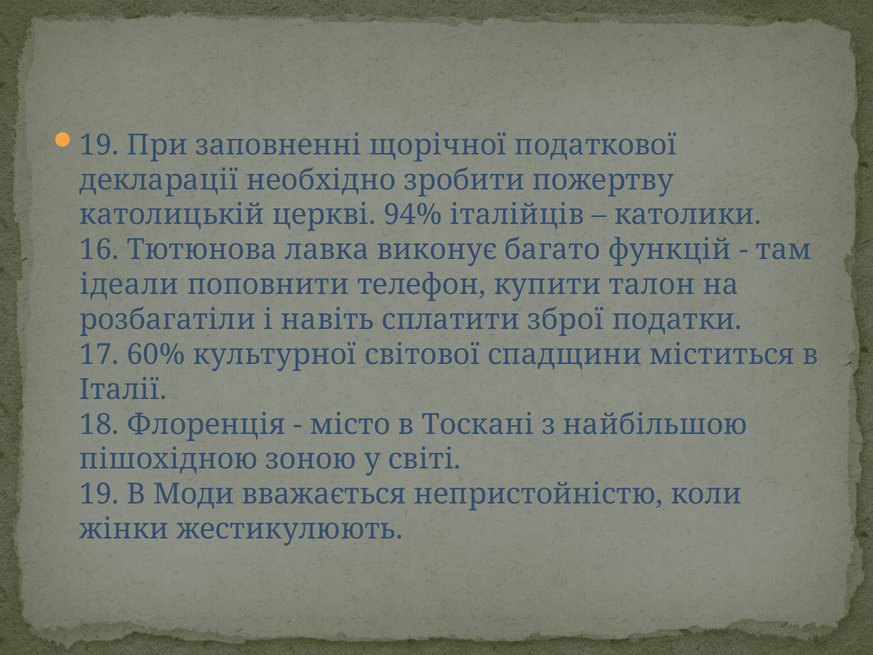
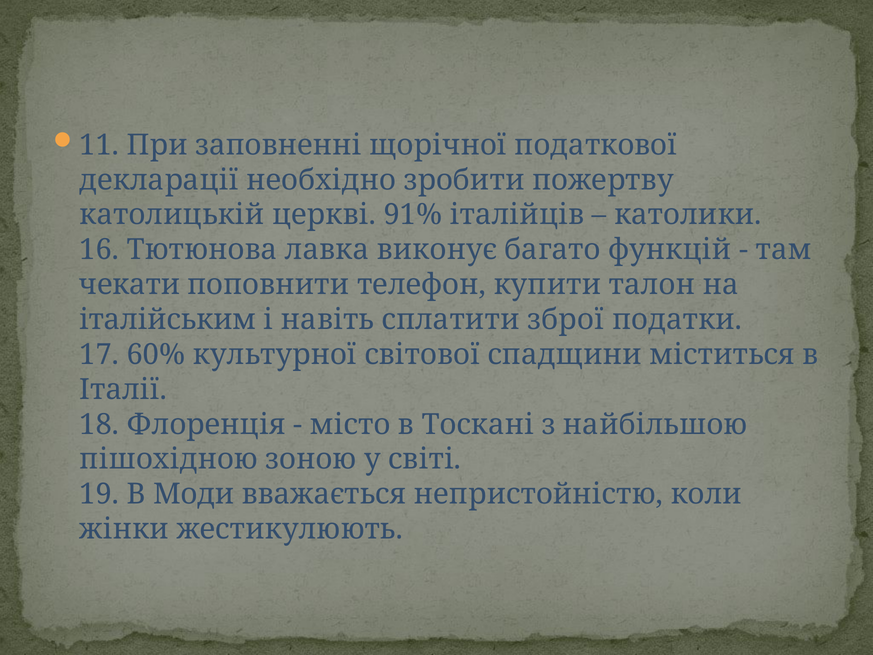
19 at (99, 145): 19 -> 11
94%: 94% -> 91%
ідеали: ідеали -> чекати
розбагатіли: розбагатіли -> італійським
